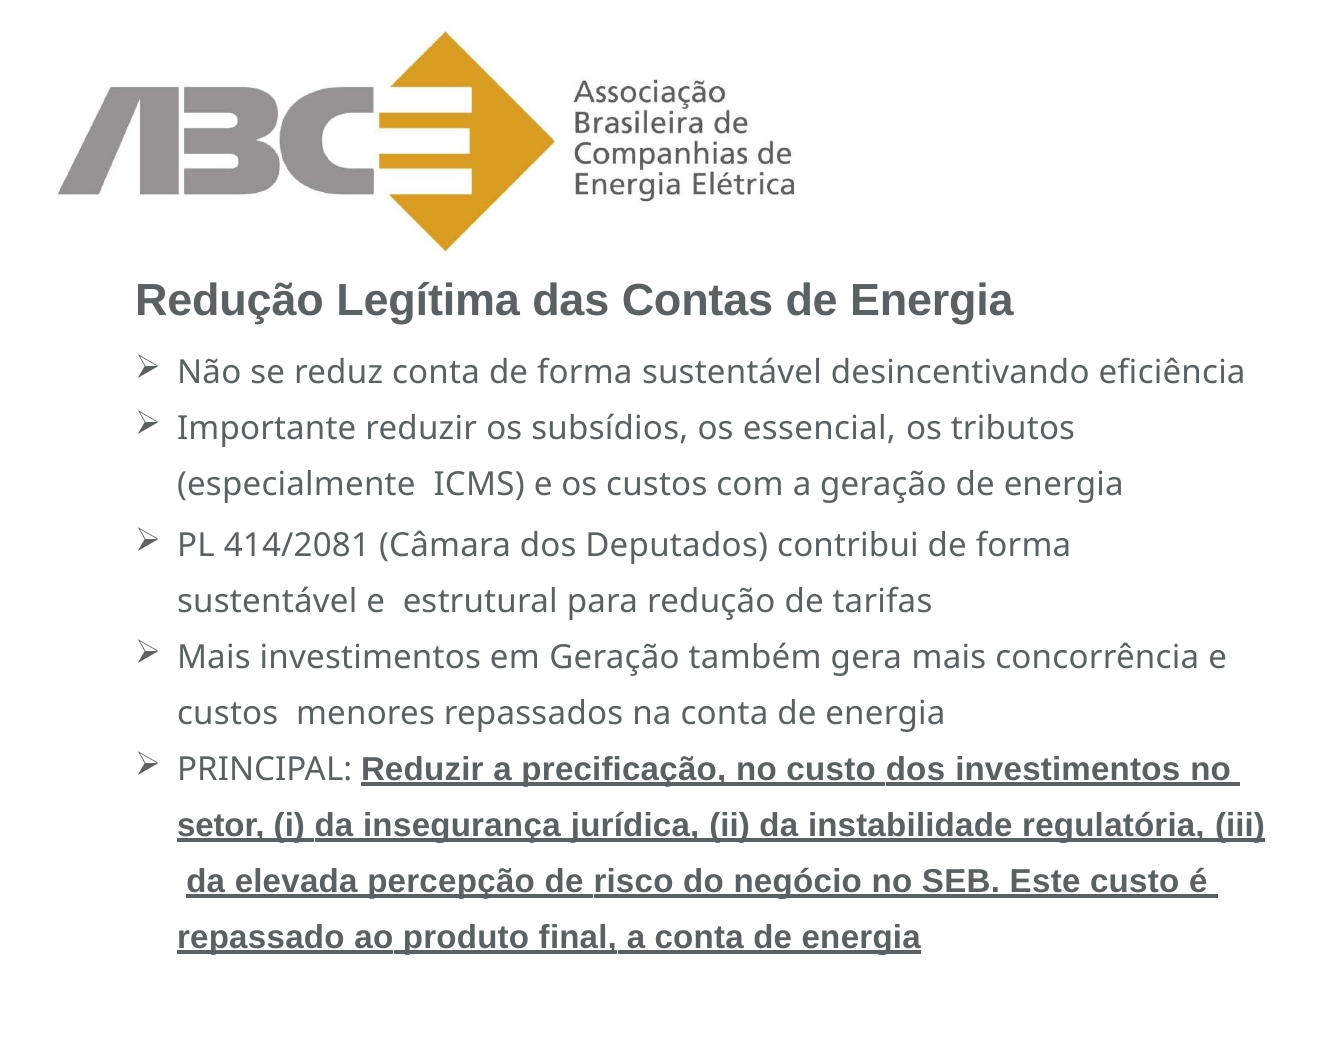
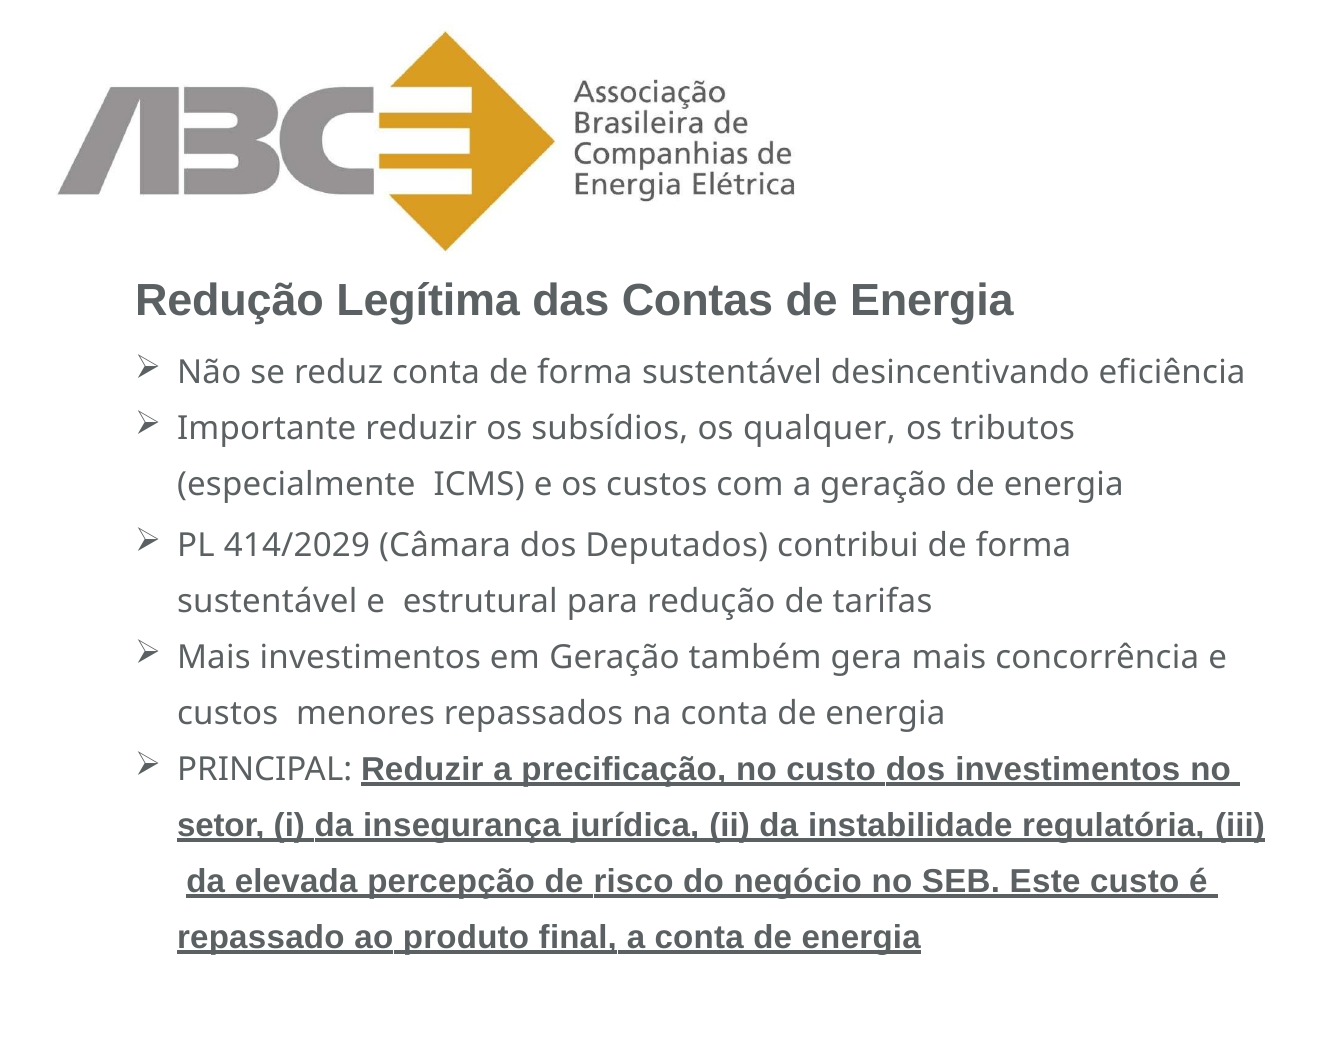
essencial: essencial -> qualquer
414/2081: 414/2081 -> 414/2029
